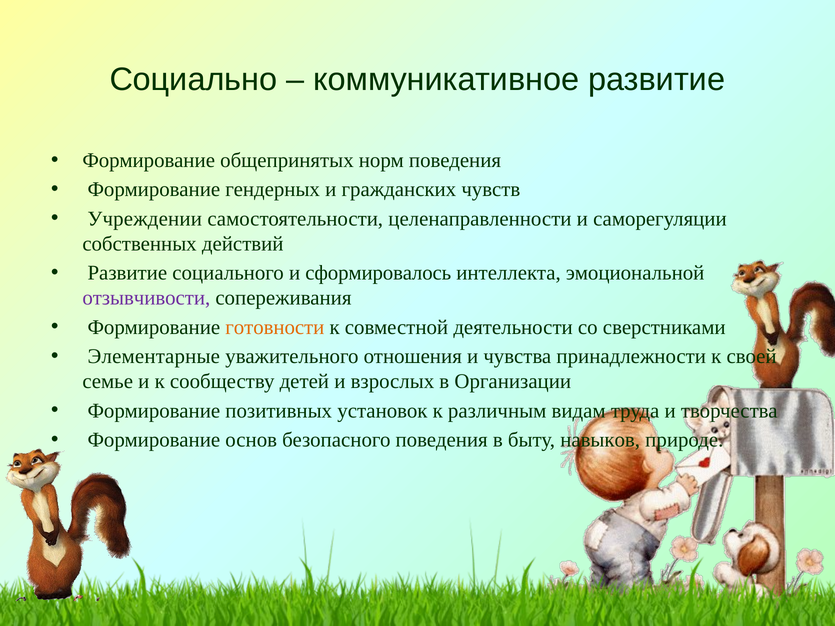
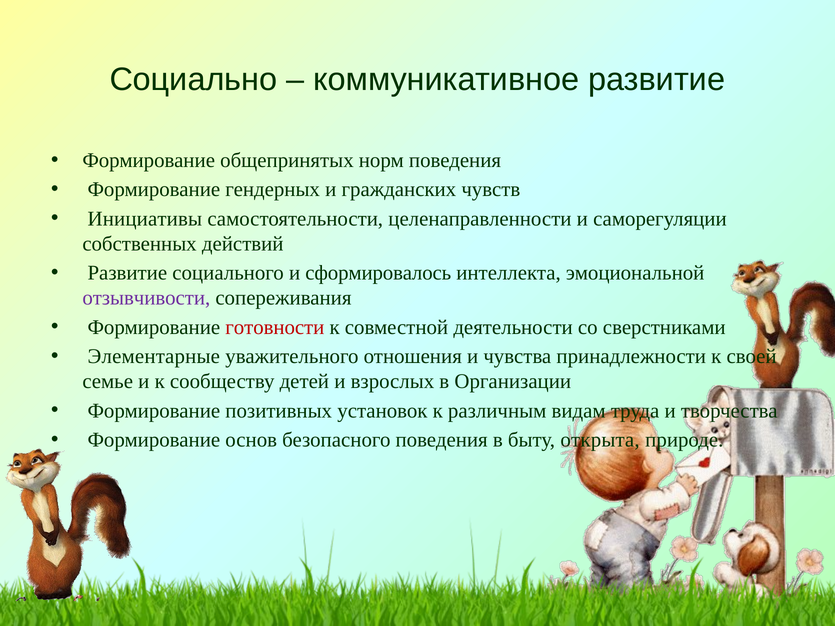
Учреждении: Учреждении -> Инициативы
готовности colour: orange -> red
навыков: навыков -> открыта
